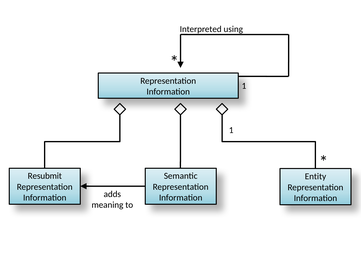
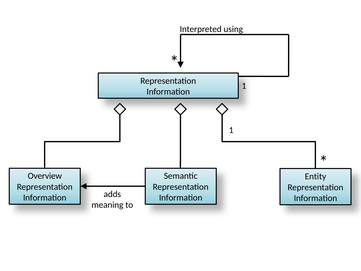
Resubmit: Resubmit -> Overview
